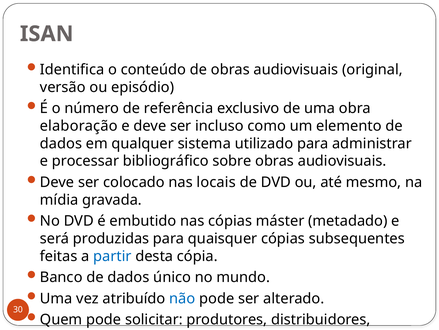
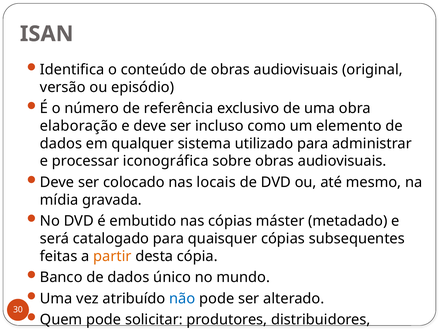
bibliográfico: bibliográfico -> iconográfica
produzidas: produzidas -> catalogado
partir colour: blue -> orange
